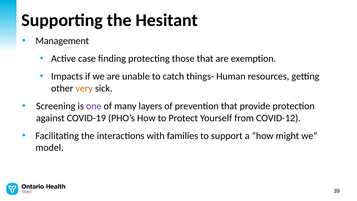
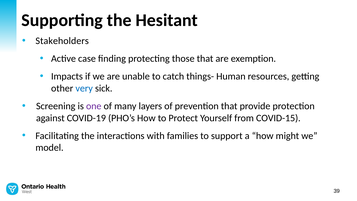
Management: Management -> Stakeholders
very colour: orange -> blue
COVID-12: COVID-12 -> COVID-15
